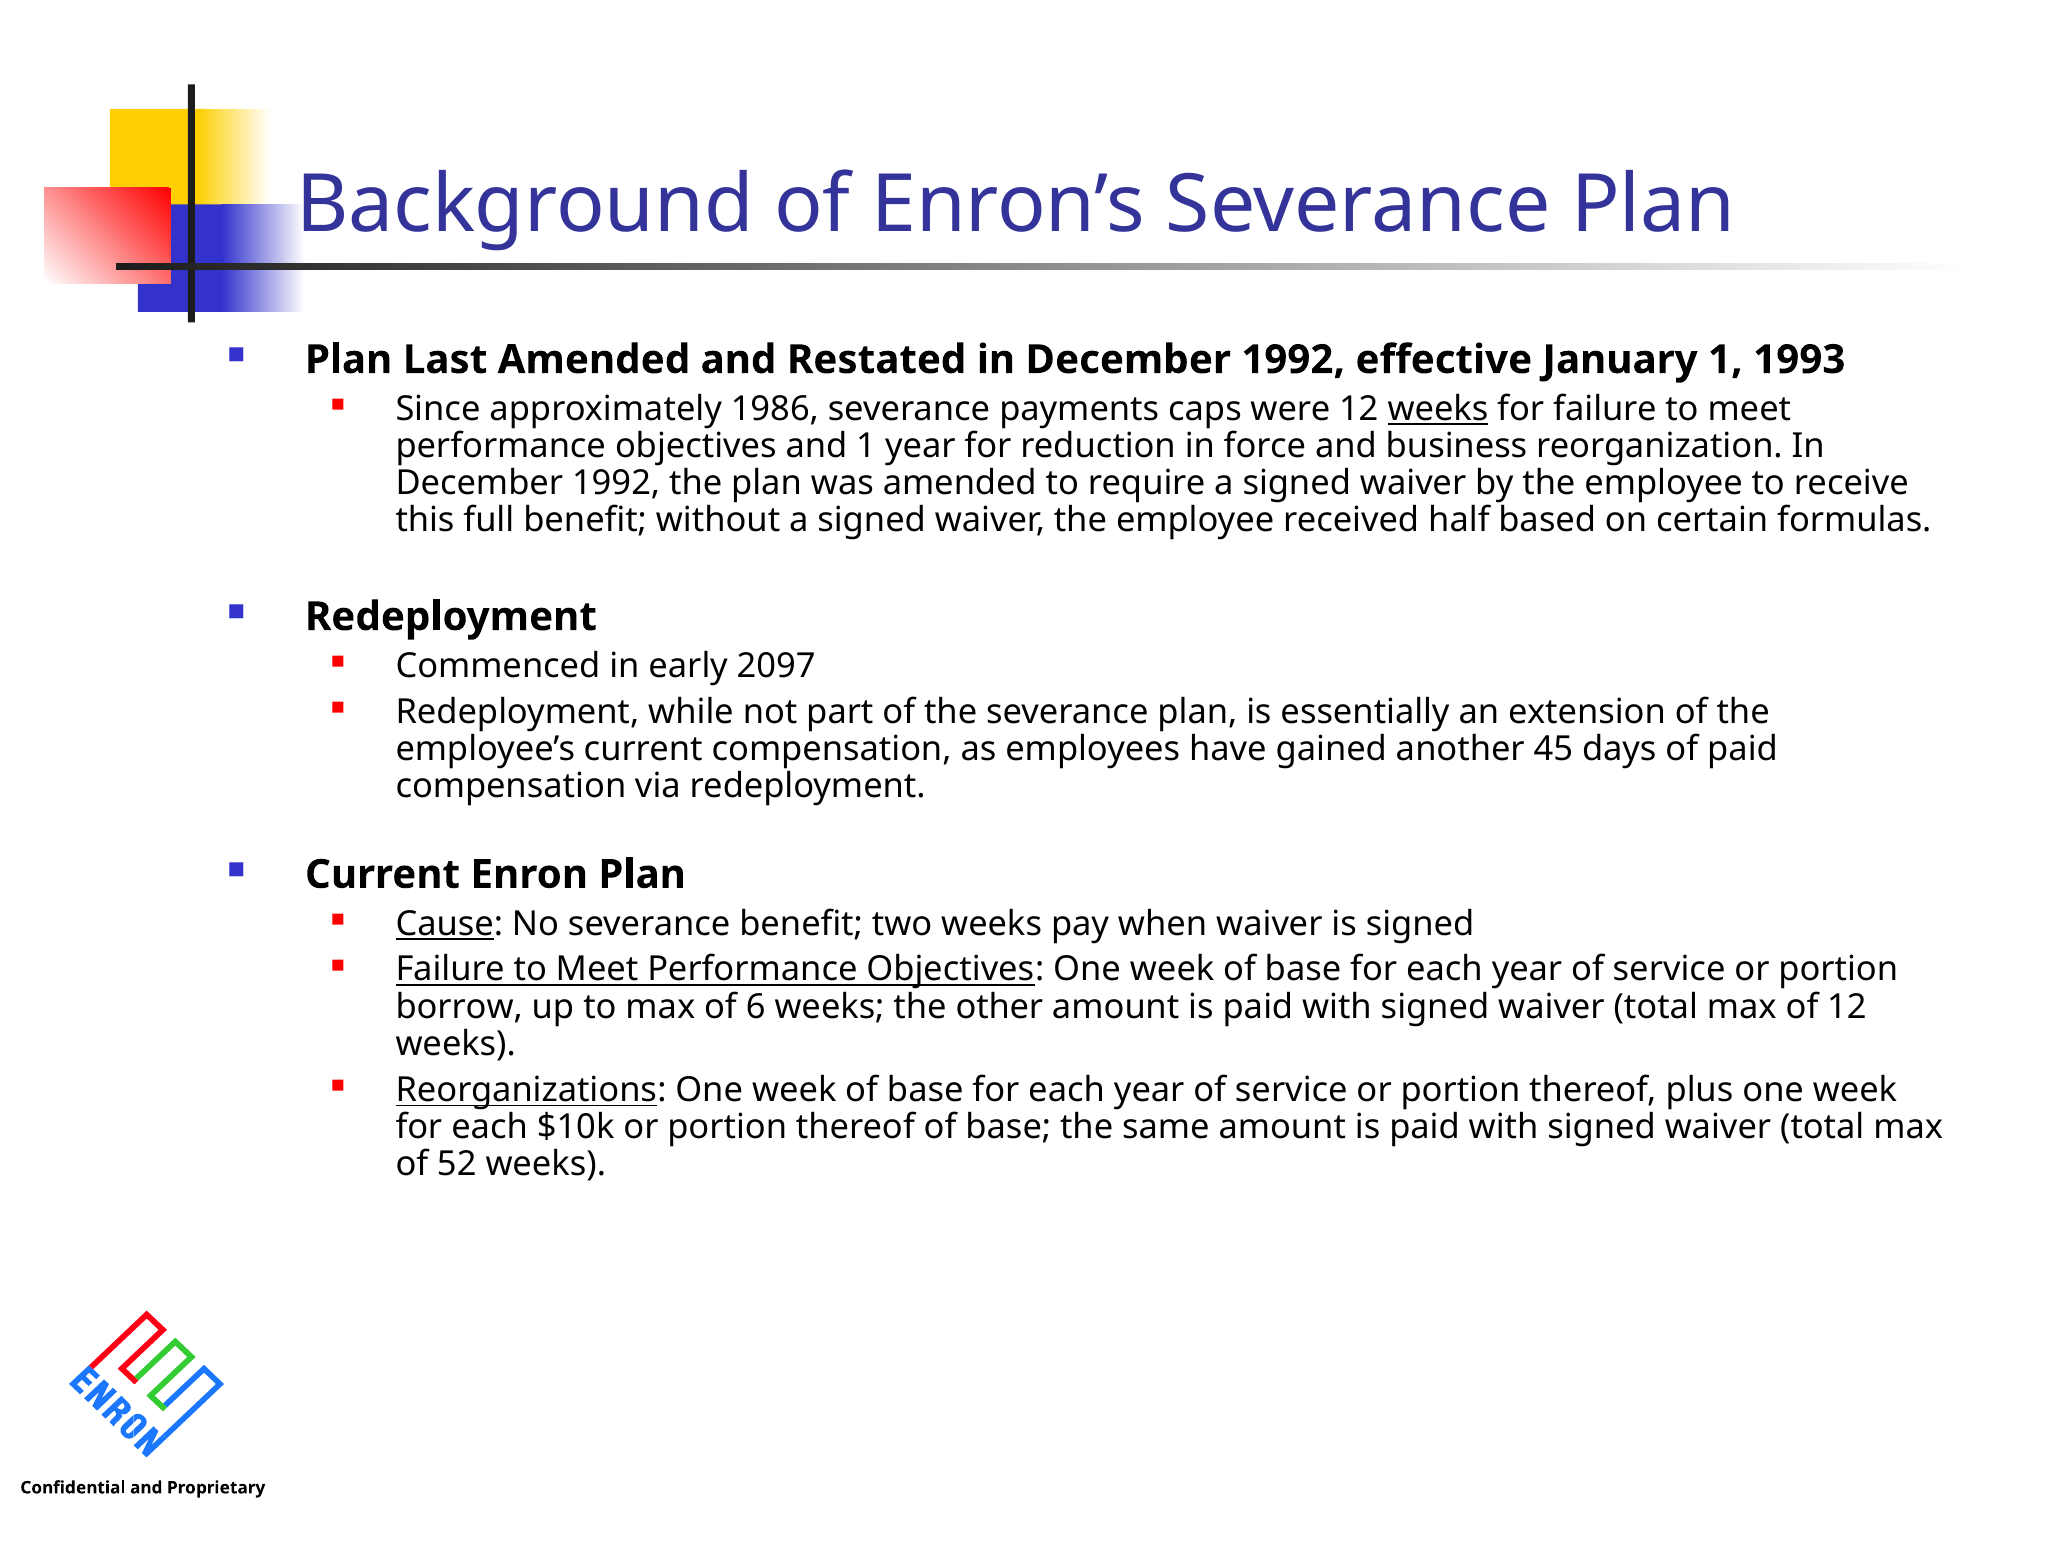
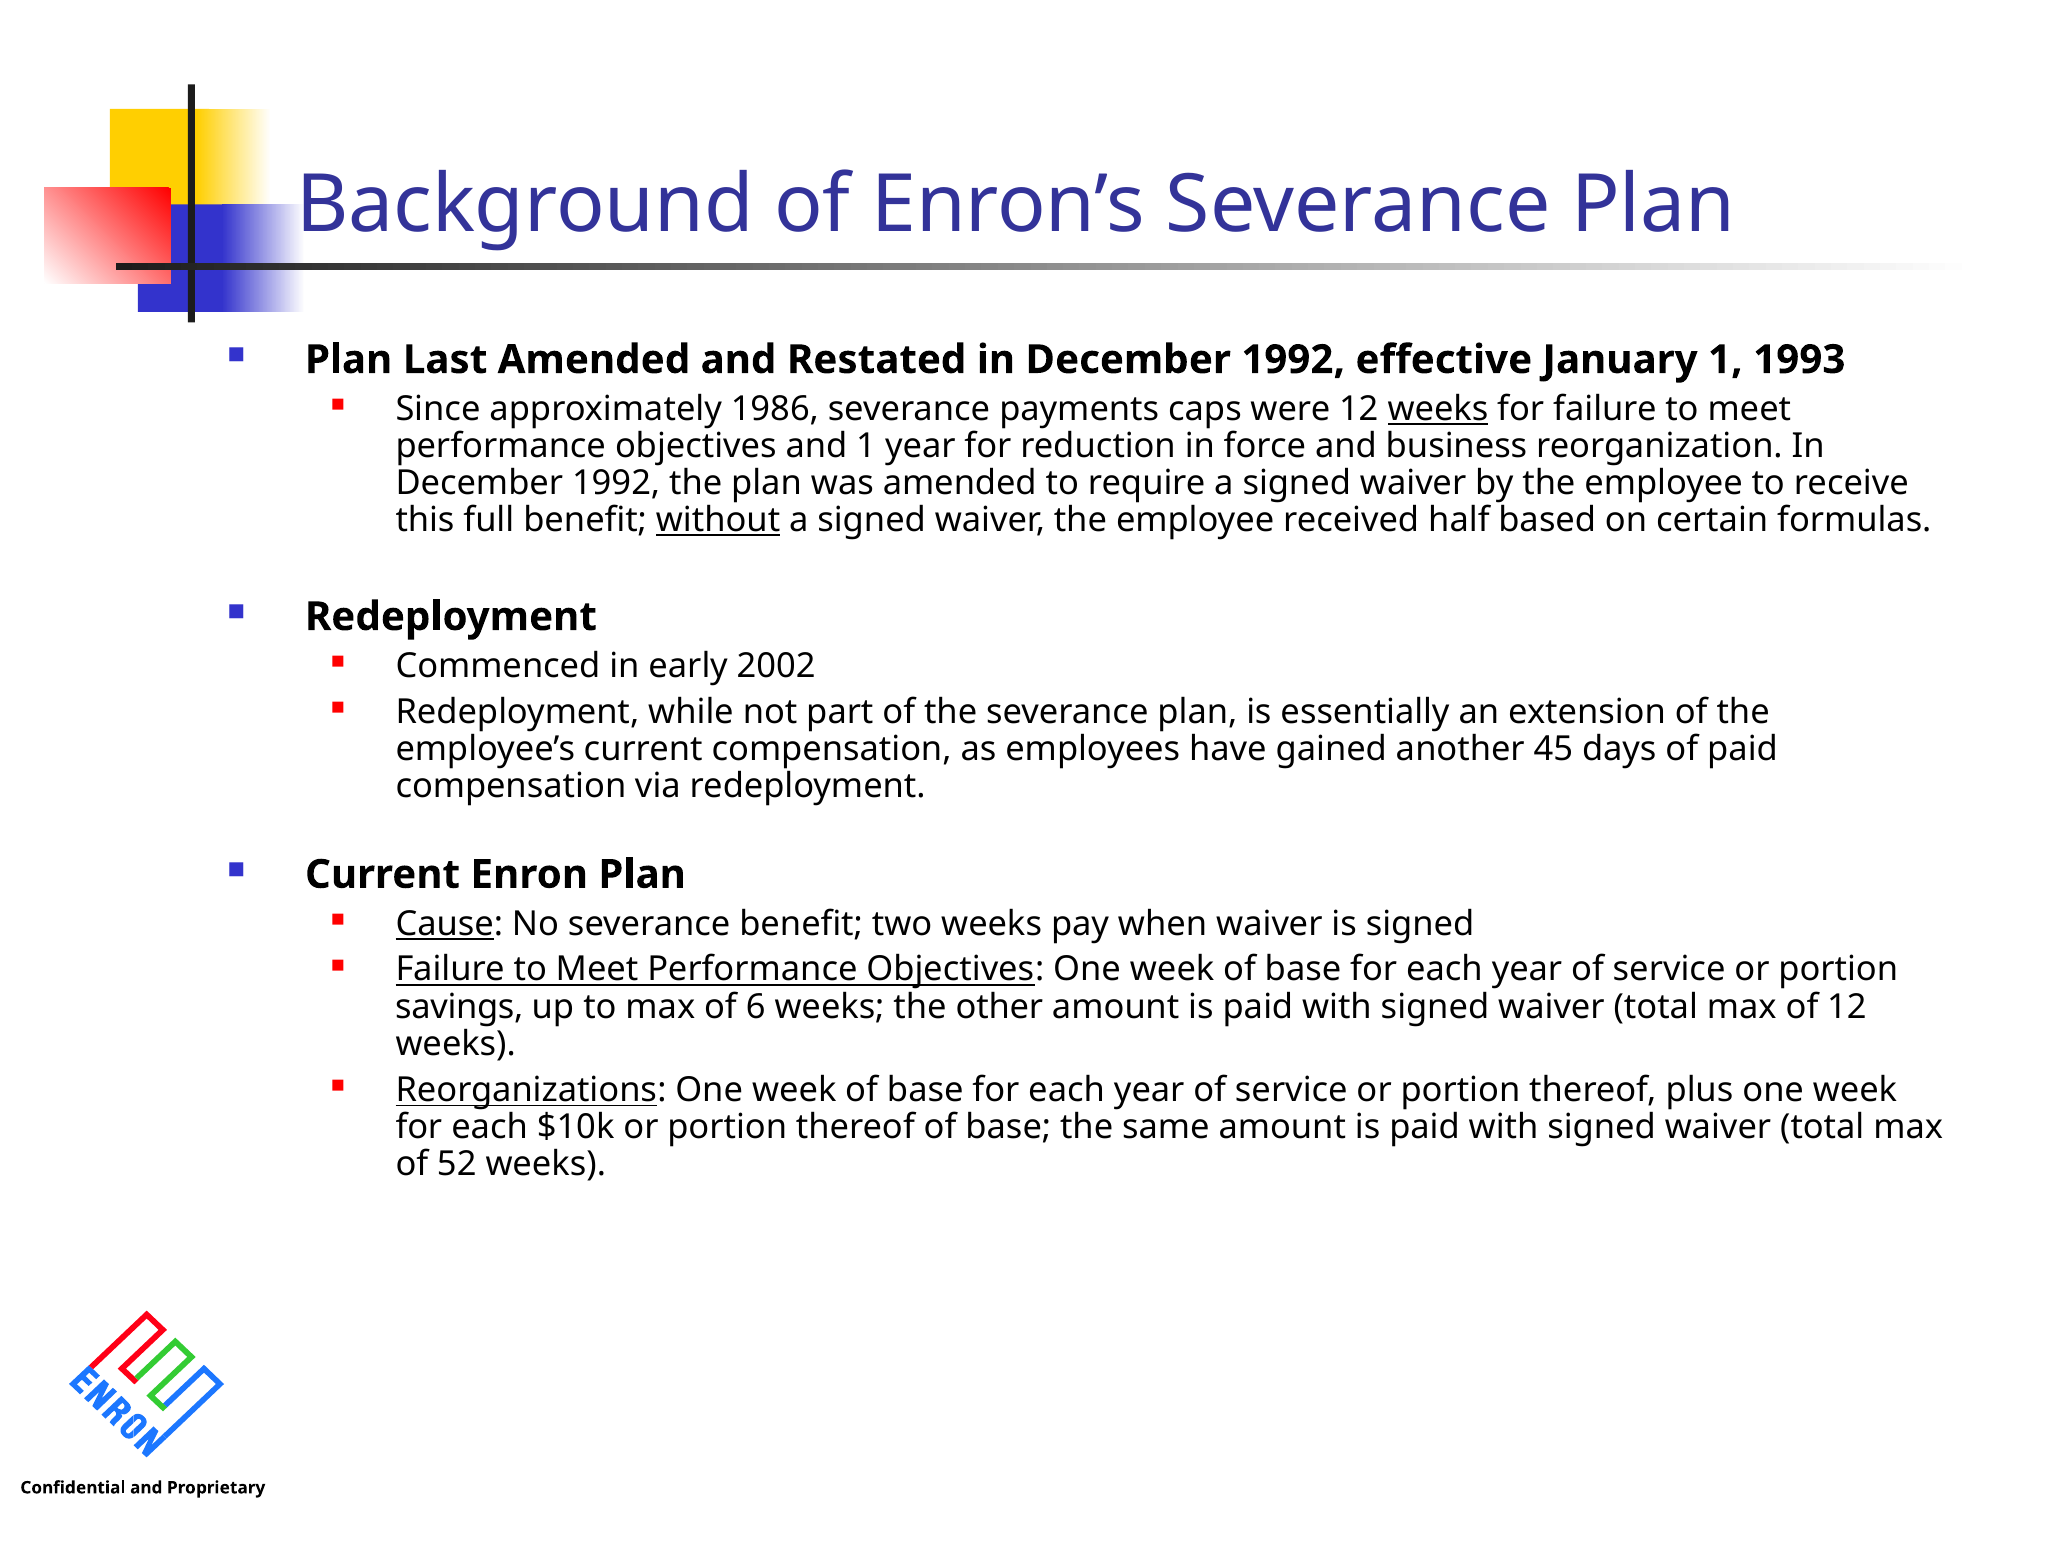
without underline: none -> present
2097: 2097 -> 2002
borrow: borrow -> savings
